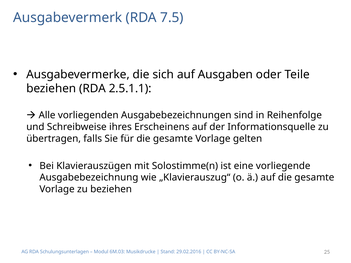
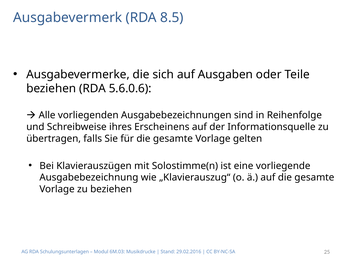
7.5: 7.5 -> 8.5
2.5.1.1: 2.5.1.1 -> 5.6.0.6
